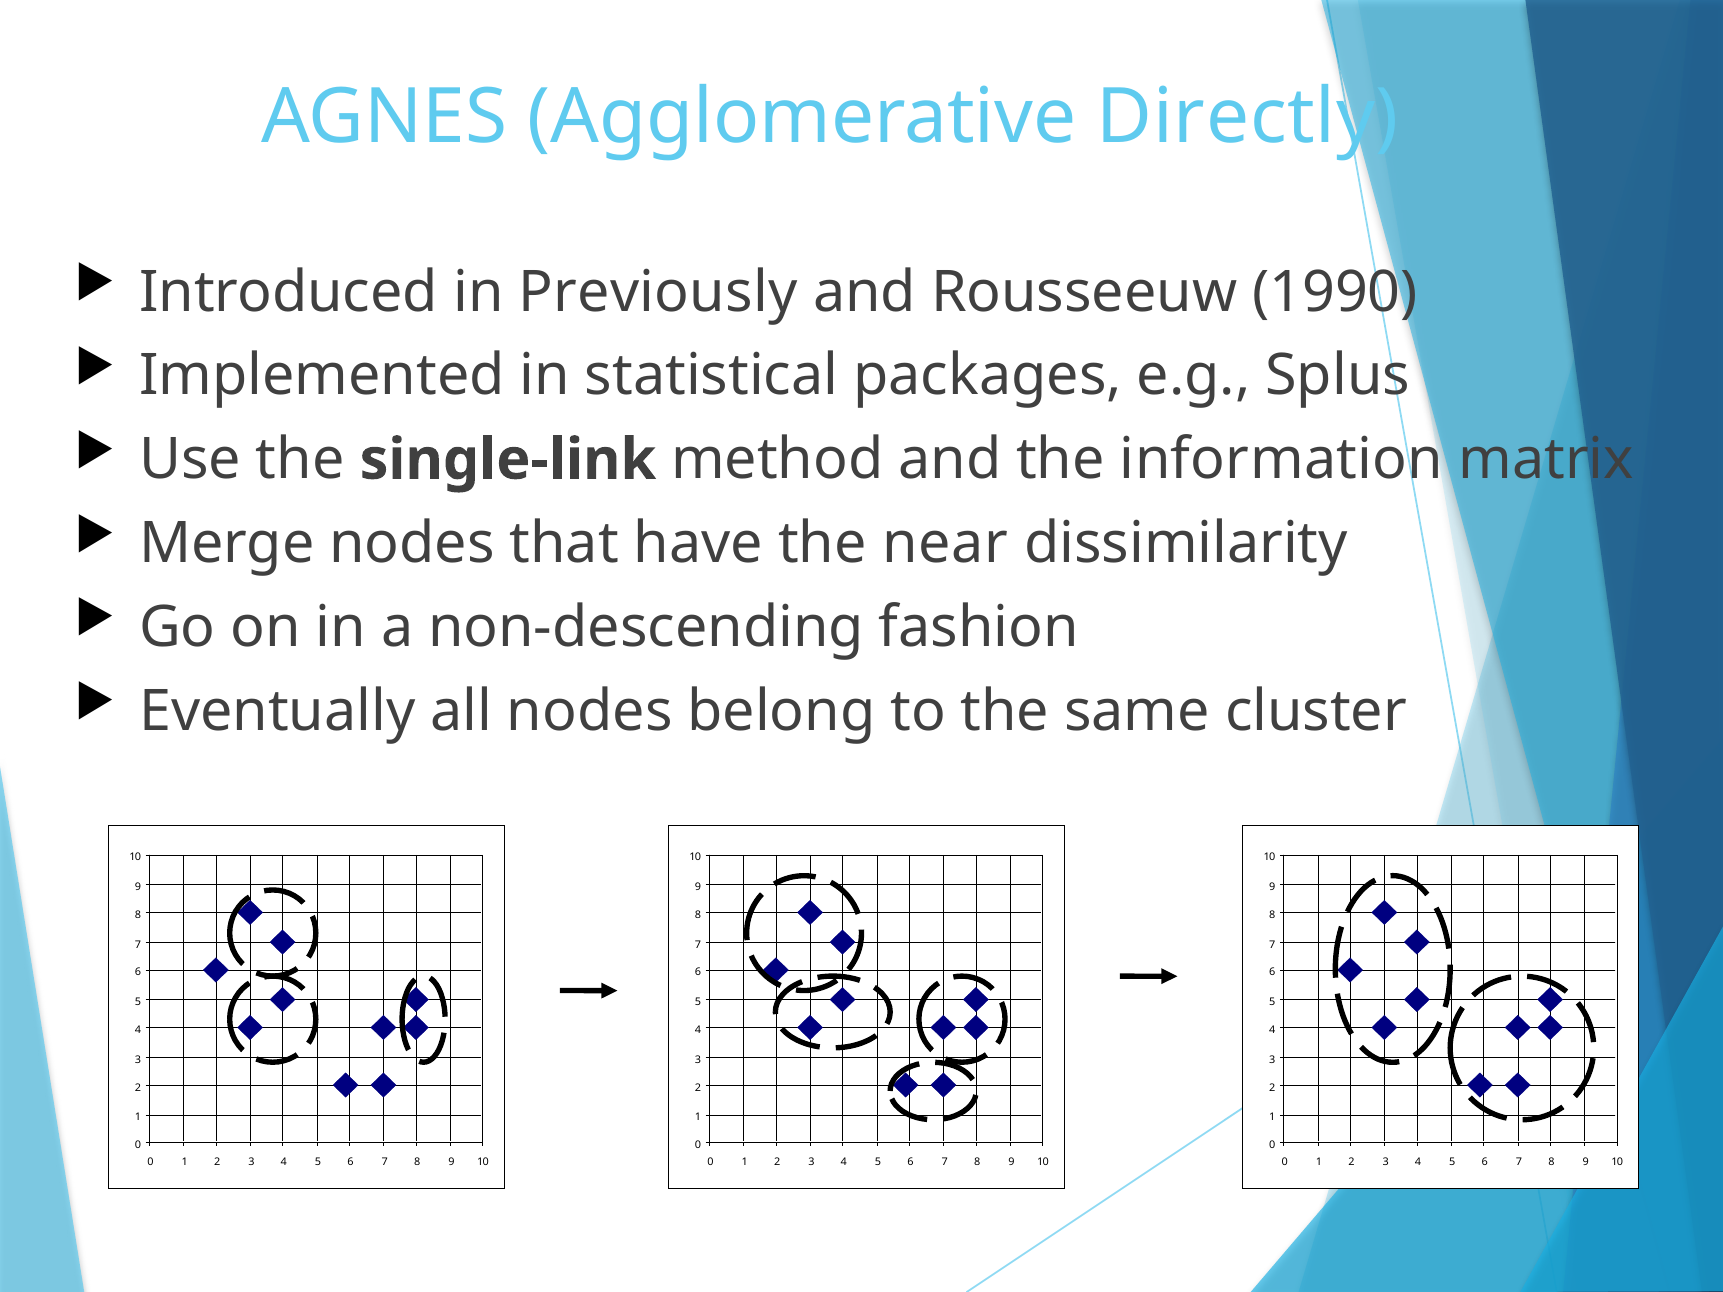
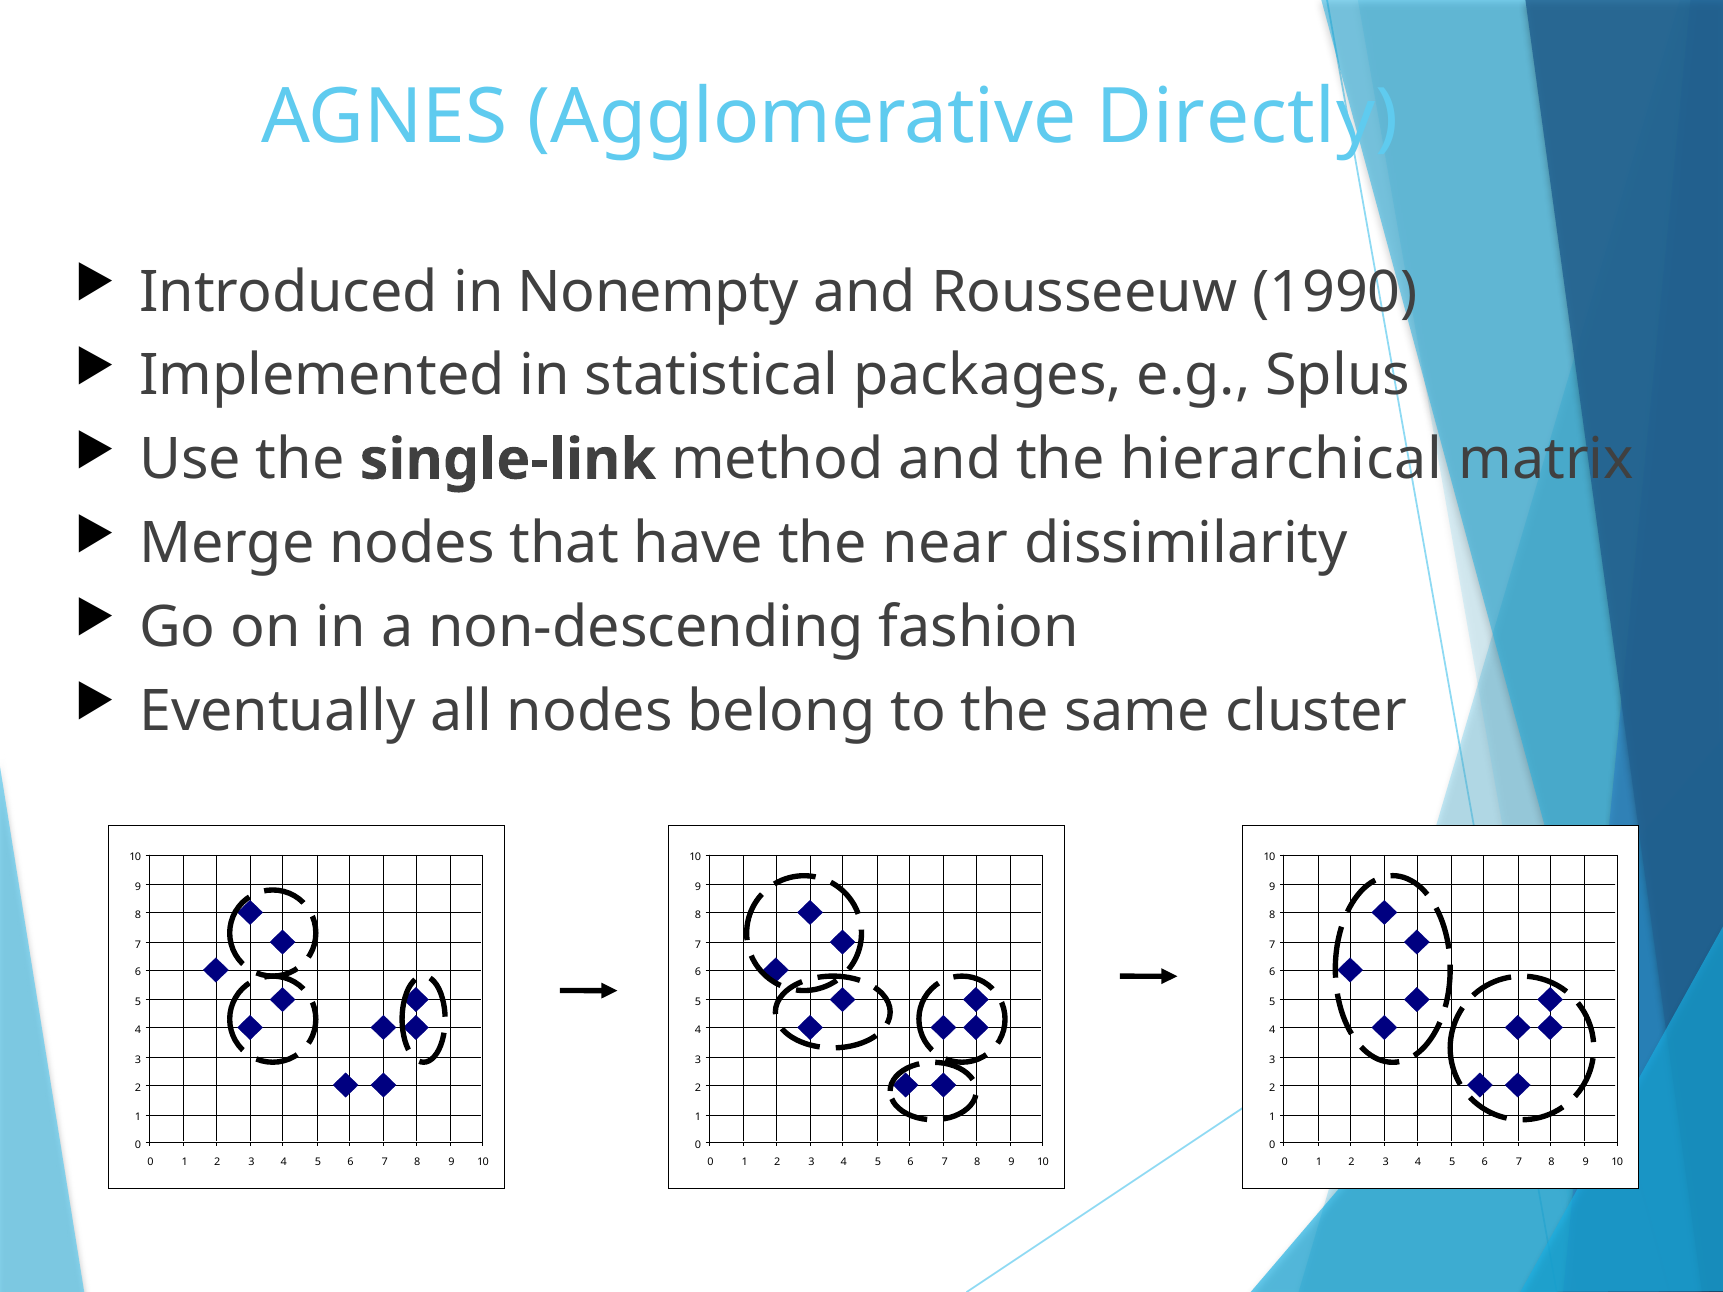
Previously: Previously -> Nonempty
information: information -> hierarchical
